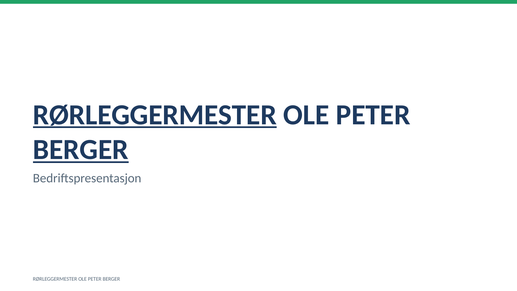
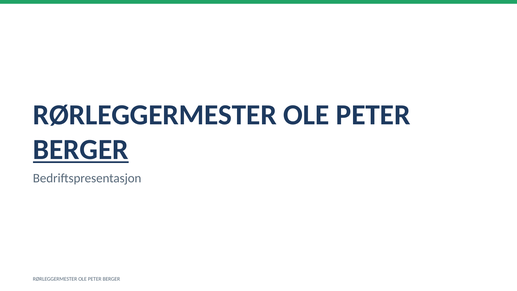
RØRLEGGERMESTER at (155, 115) underline: present -> none
